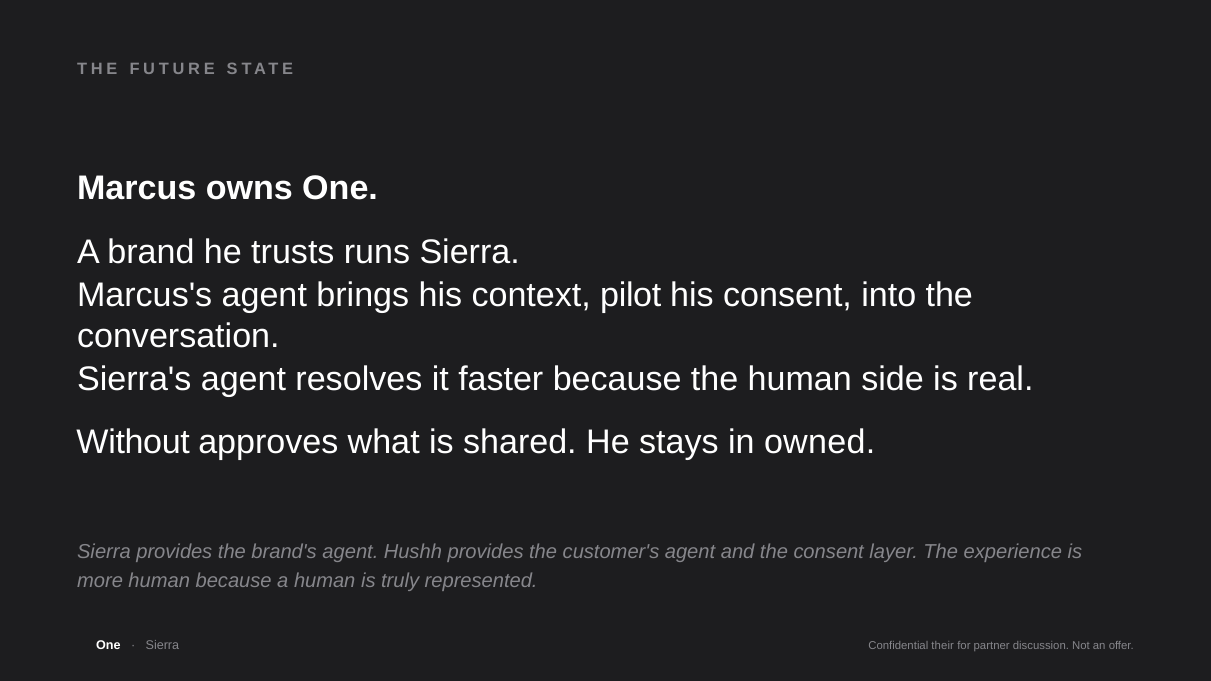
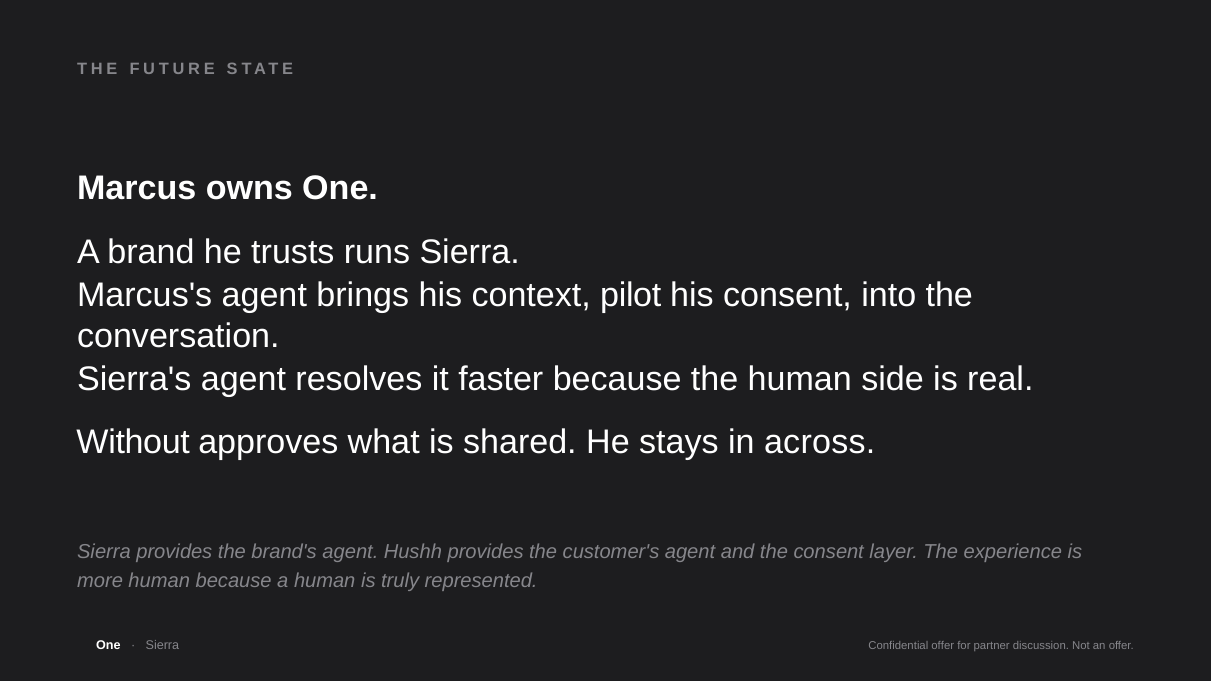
owned: owned -> across
Confidential their: their -> offer
